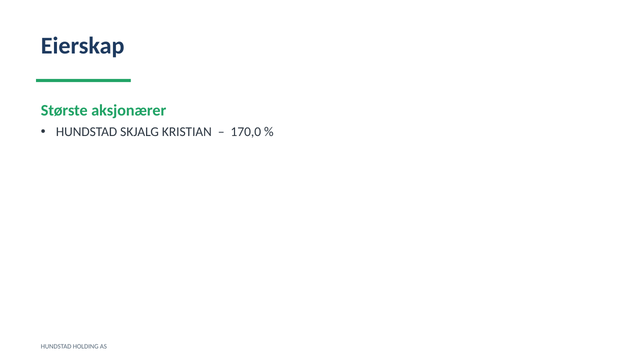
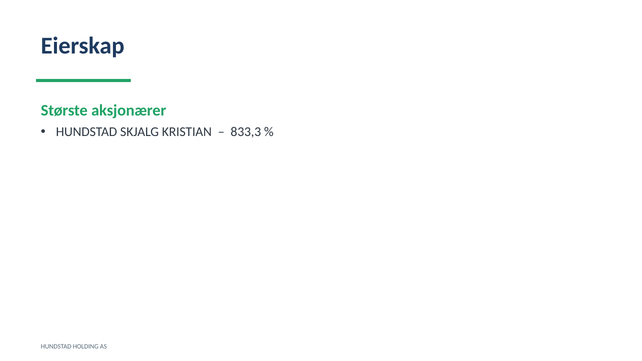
170,0: 170,0 -> 833,3
